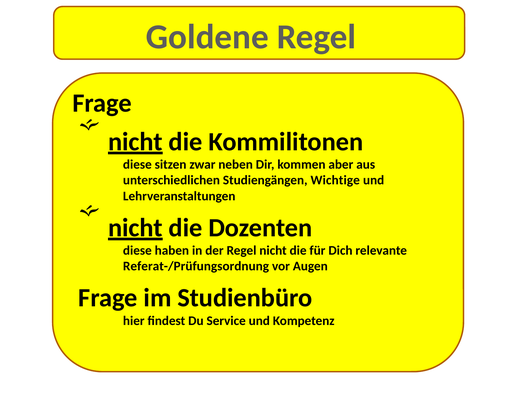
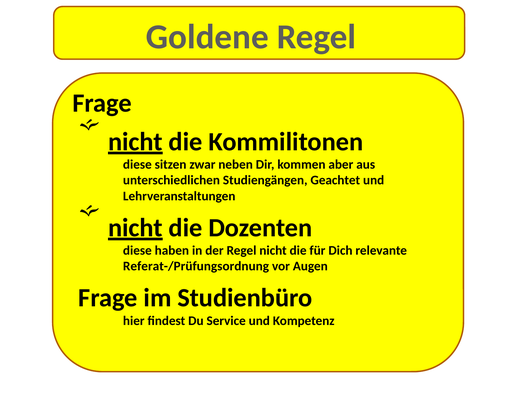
Wichtige: Wichtige -> Geachtet
